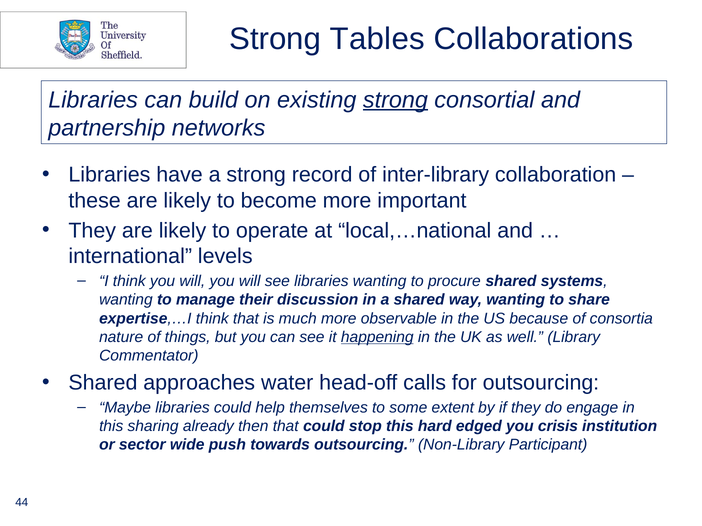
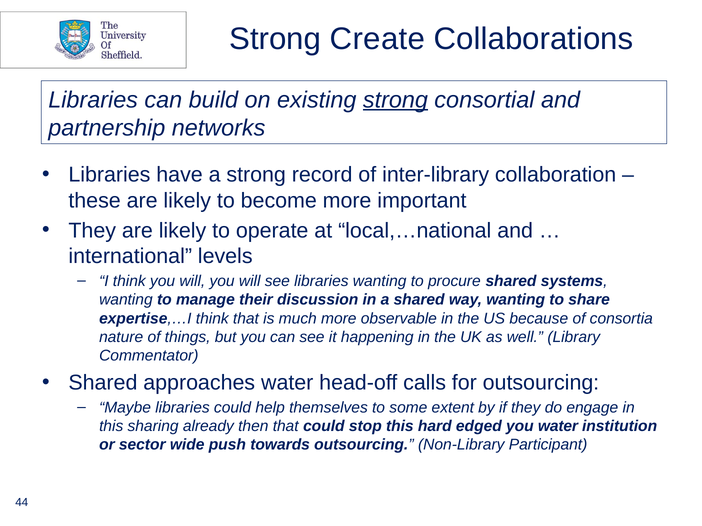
Tables: Tables -> Create
happening underline: present -> none
you crisis: crisis -> water
